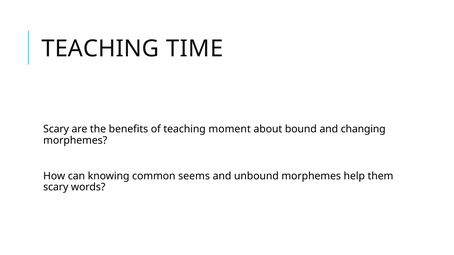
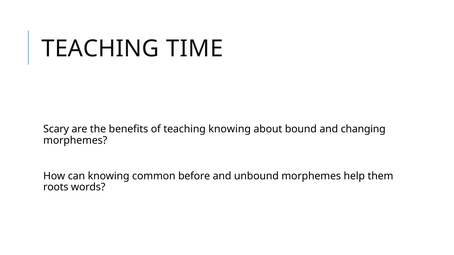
teaching moment: moment -> knowing
seems: seems -> before
scary at (56, 187): scary -> roots
